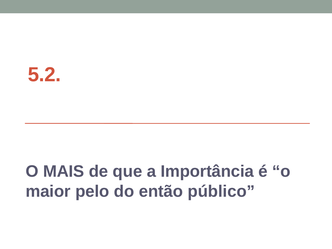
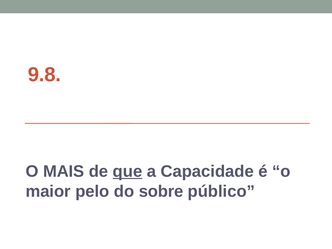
5.2: 5.2 -> 9.8
que underline: none -> present
Importância: Importância -> Capacidade
então: então -> sobre
